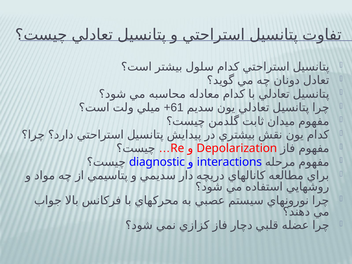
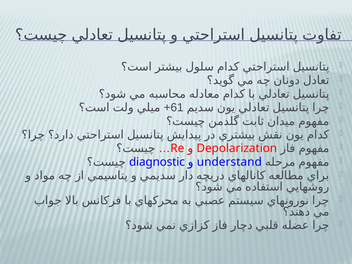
interactions: interactions -> understand
